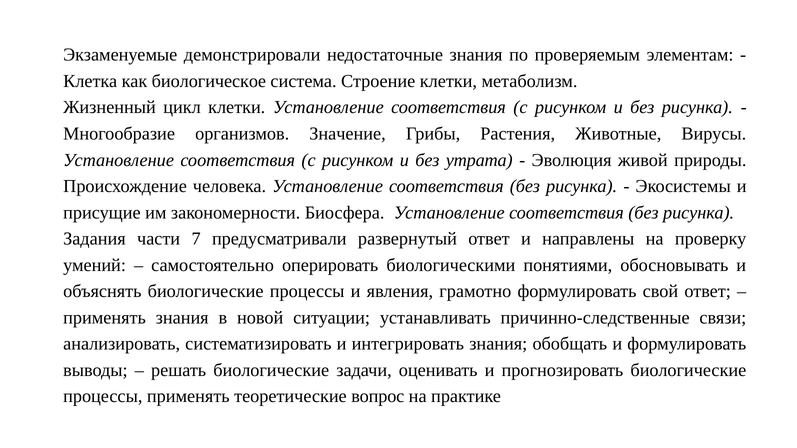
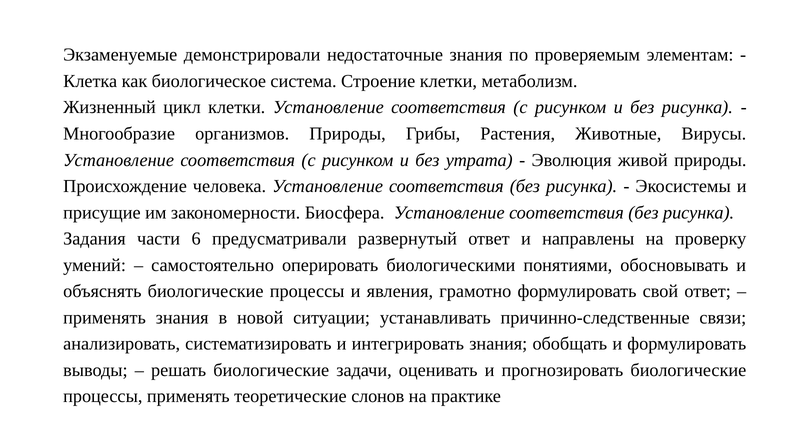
организмов Значение: Значение -> Природы
7: 7 -> 6
вопрос: вопрос -> слонов
